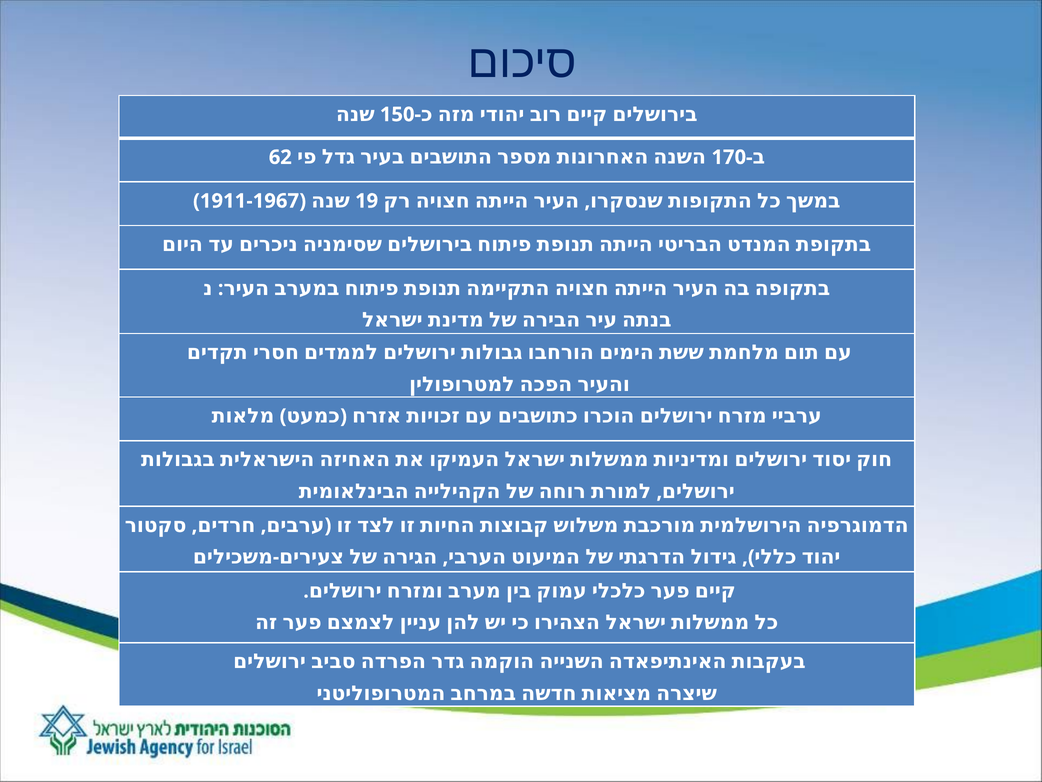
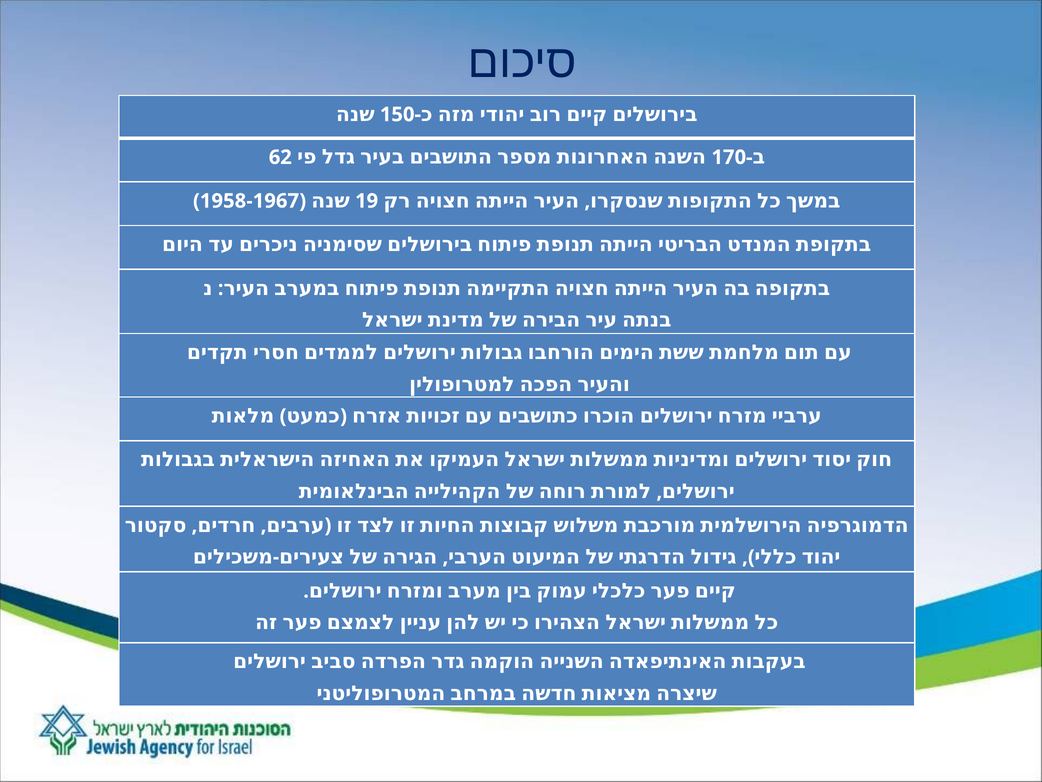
1911-1967: 1911-1967 -> 1958-1967
